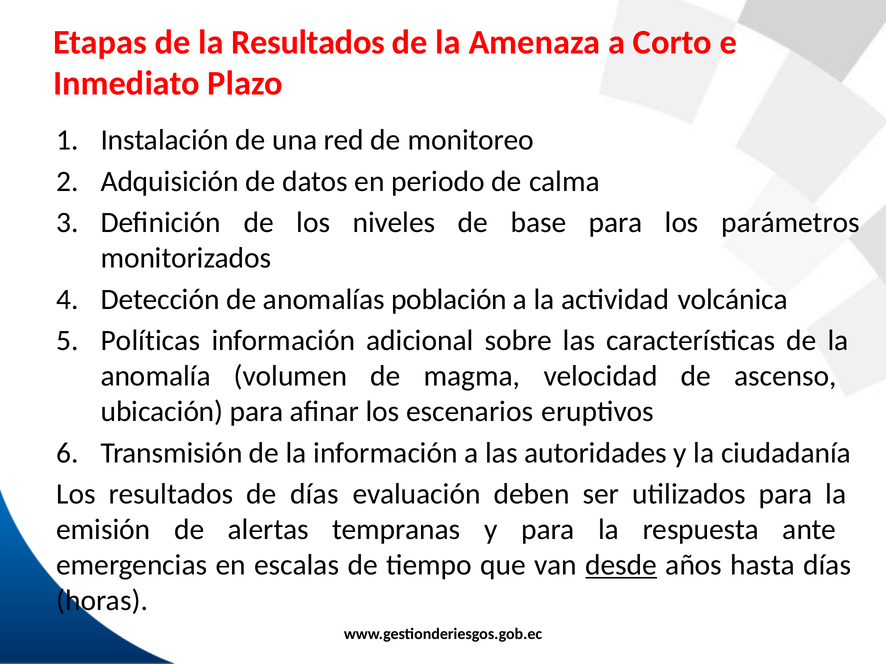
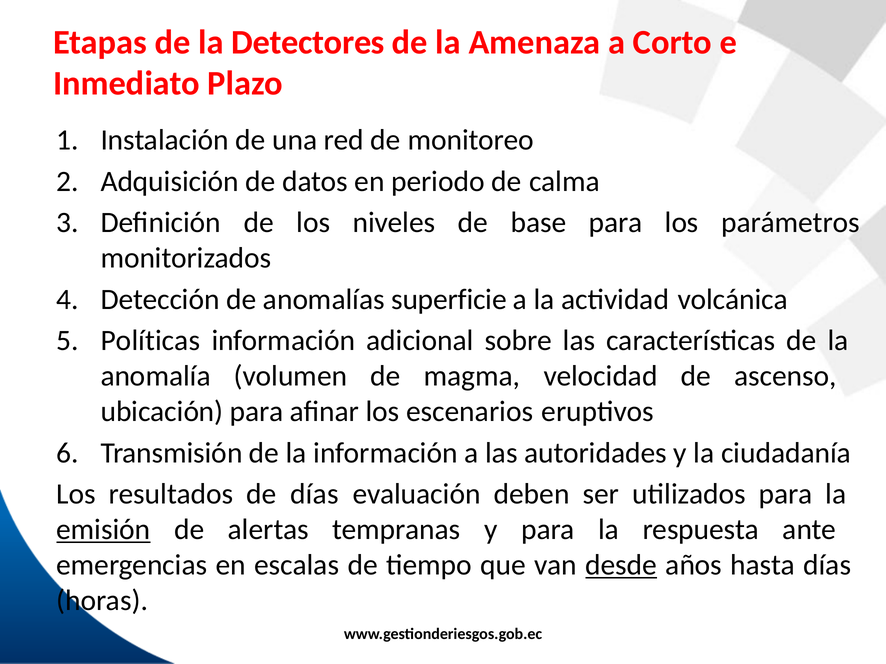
la Resultados: Resultados -> Detectores
población: población -> superficie
emisión underline: none -> present
